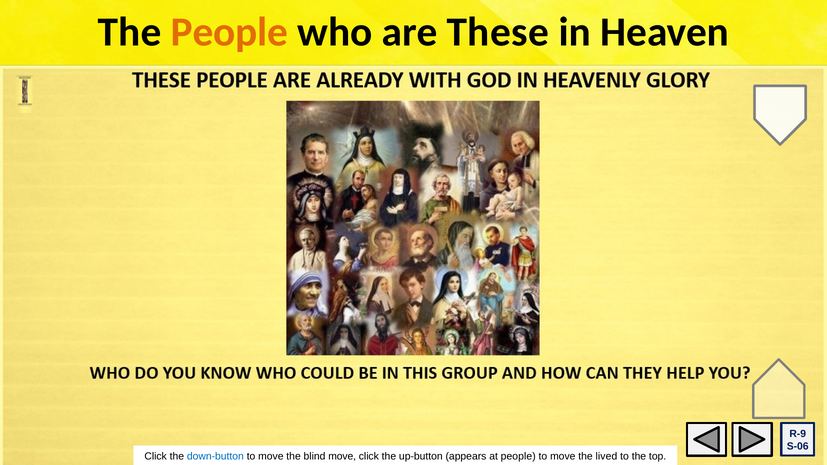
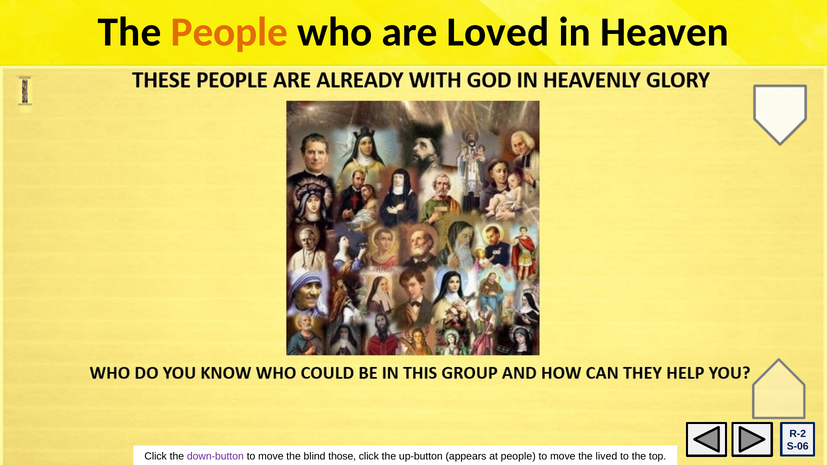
are These: These -> Loved
R-9: R-9 -> R-2
down-button colour: blue -> purple
blind move: move -> those
